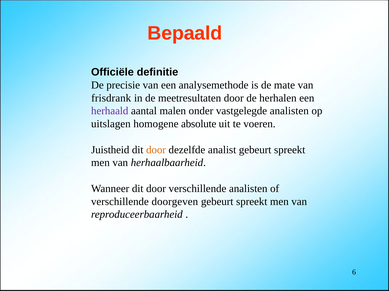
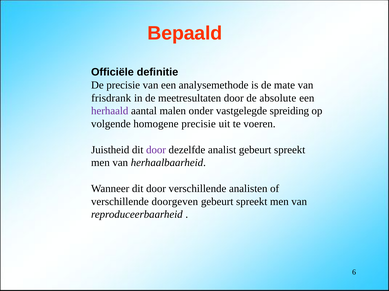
herhalen: herhalen -> absolute
vastgelegde analisten: analisten -> spreiding
uitslagen: uitslagen -> volgende
homogene absolute: absolute -> precisie
door at (156, 150) colour: orange -> purple
